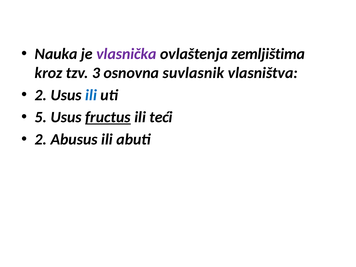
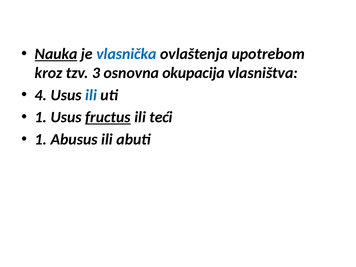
Nauka underline: none -> present
vlasnička colour: purple -> blue
zemljištima: zemljištima -> upotrebom
suvlasnik: suvlasnik -> okupacija
2 at (41, 95): 2 -> 4
5 at (41, 117): 5 -> 1
2 at (41, 139): 2 -> 1
